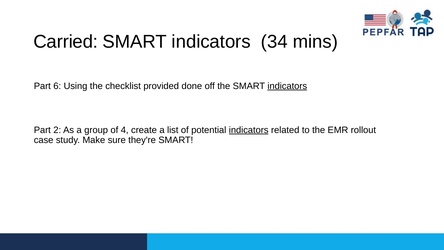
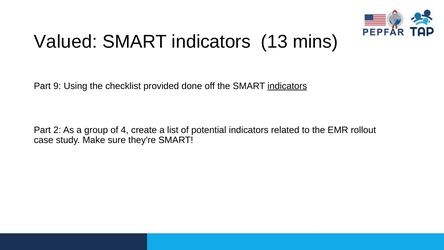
Carried: Carried -> Valued
34: 34 -> 13
6: 6 -> 9
indicators at (249, 130) underline: present -> none
